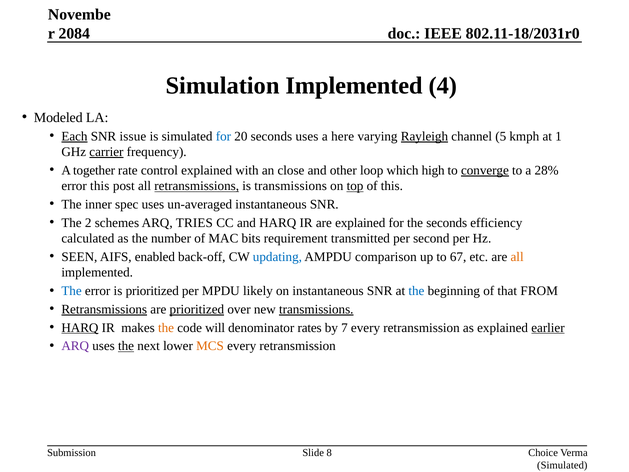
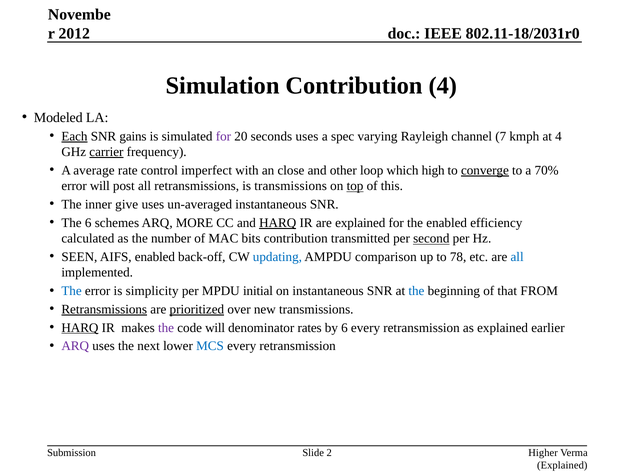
2084: 2084 -> 2012
Simulation Implemented: Implemented -> Contribution
issue: issue -> gains
for at (223, 136) colour: blue -> purple
here: here -> spec
Rayleigh underline: present -> none
5: 5 -> 7
at 1: 1 -> 4
together: together -> average
control explained: explained -> imperfect
28%: 28% -> 70%
error this: this -> will
retransmissions at (197, 186) underline: present -> none
spec: spec -> give
The 2: 2 -> 6
TRIES: TRIES -> MORE
HARQ at (278, 223) underline: none -> present
the seconds: seconds -> enabled
bits requirement: requirement -> contribution
second underline: none -> present
67: 67 -> 78
all at (517, 257) colour: orange -> blue
is prioritized: prioritized -> simplicity
likely: likely -> initial
transmissions at (316, 309) underline: present -> none
the at (166, 328) colour: orange -> purple
by 7: 7 -> 6
earlier underline: present -> none
the at (126, 346) underline: present -> none
MCS colour: orange -> blue
8: 8 -> 2
Choice: Choice -> Higher
Simulated at (562, 465): Simulated -> Explained
